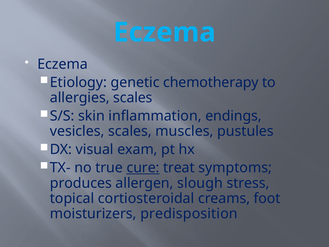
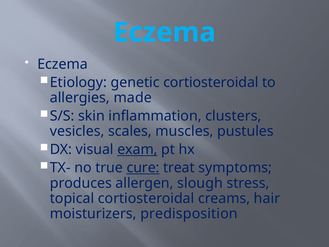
genetic chemotherapy: chemotherapy -> cortiosteroidal
allergies scales: scales -> made
endings: endings -> clusters
exam underline: none -> present
foot: foot -> hair
